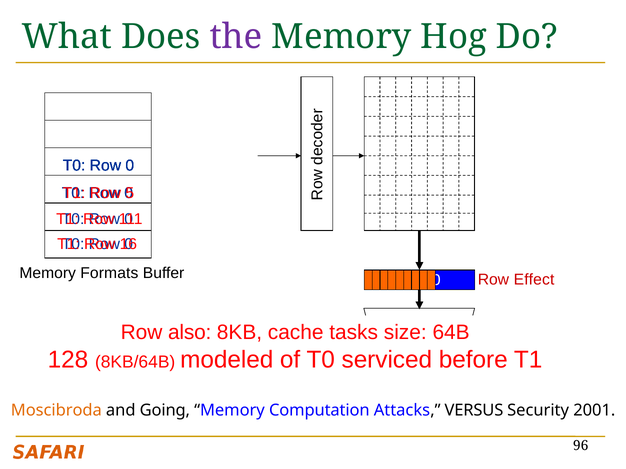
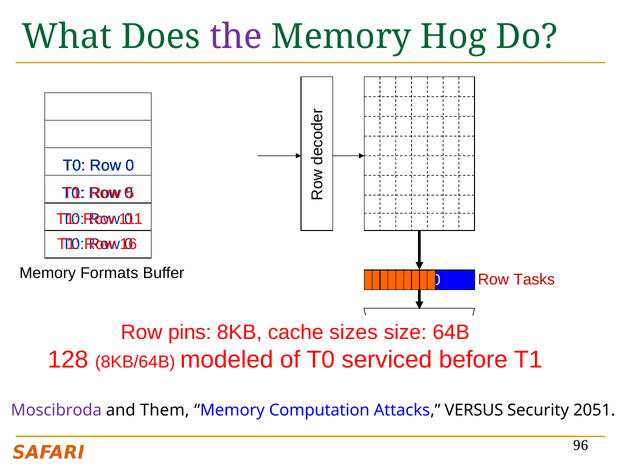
Effect: Effect -> Tasks
also: also -> pins
tasks: tasks -> sizes
Moscibroda colour: orange -> purple
Going: Going -> Them
2001: 2001 -> 2051
